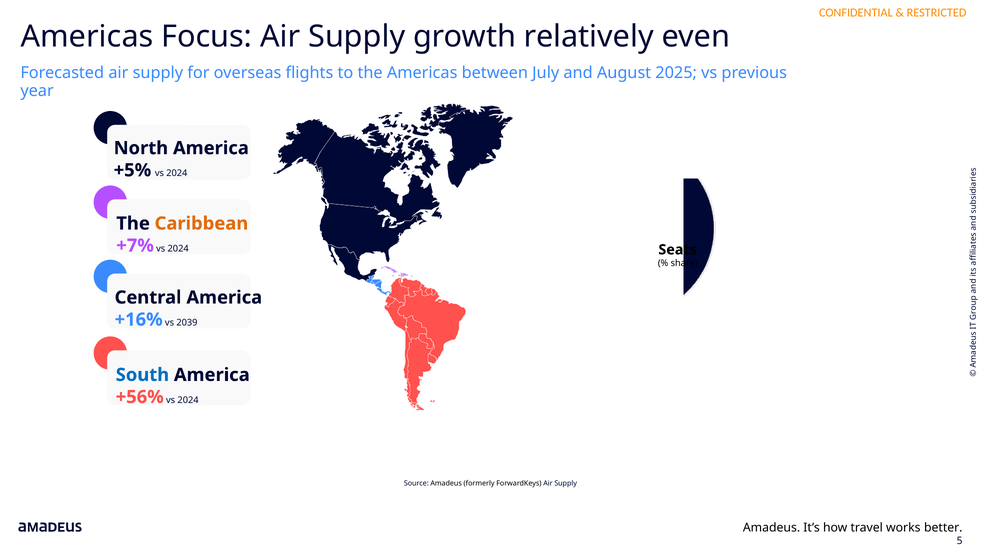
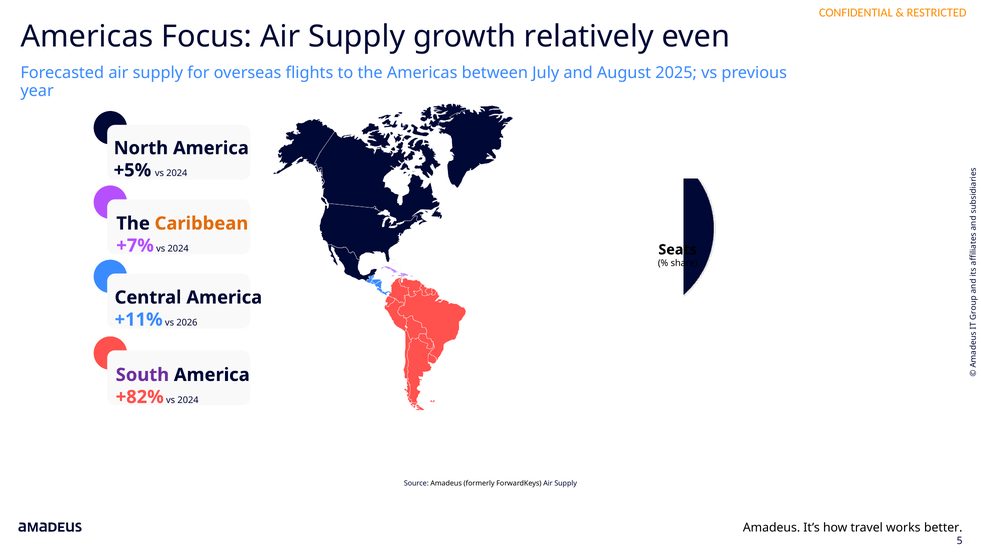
+16%: +16% -> +11%
2039: 2039 -> 2026
South colour: blue -> purple
+56%: +56% -> +82%
